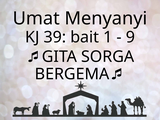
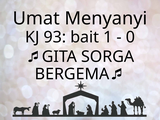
39: 39 -> 93
9: 9 -> 0
